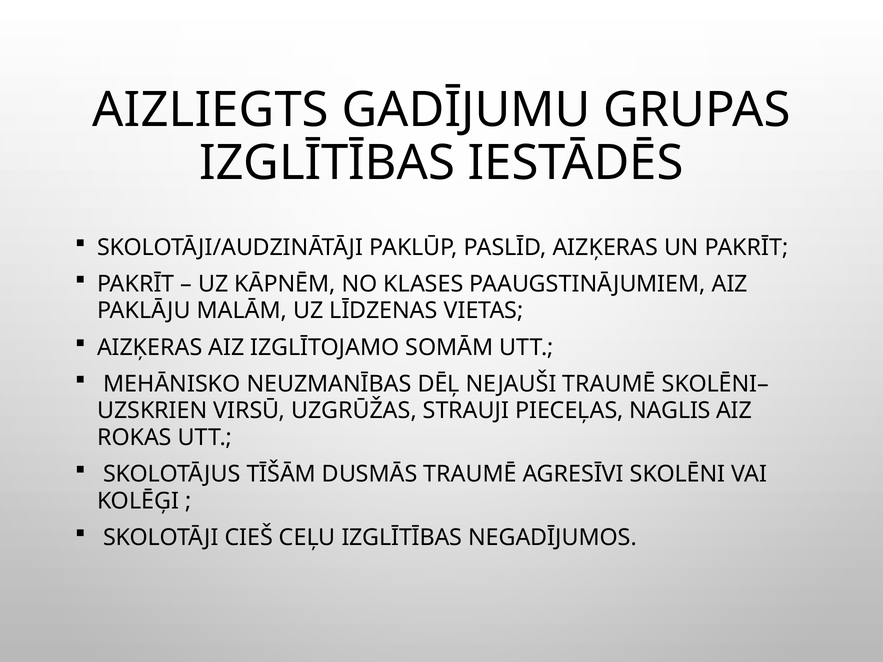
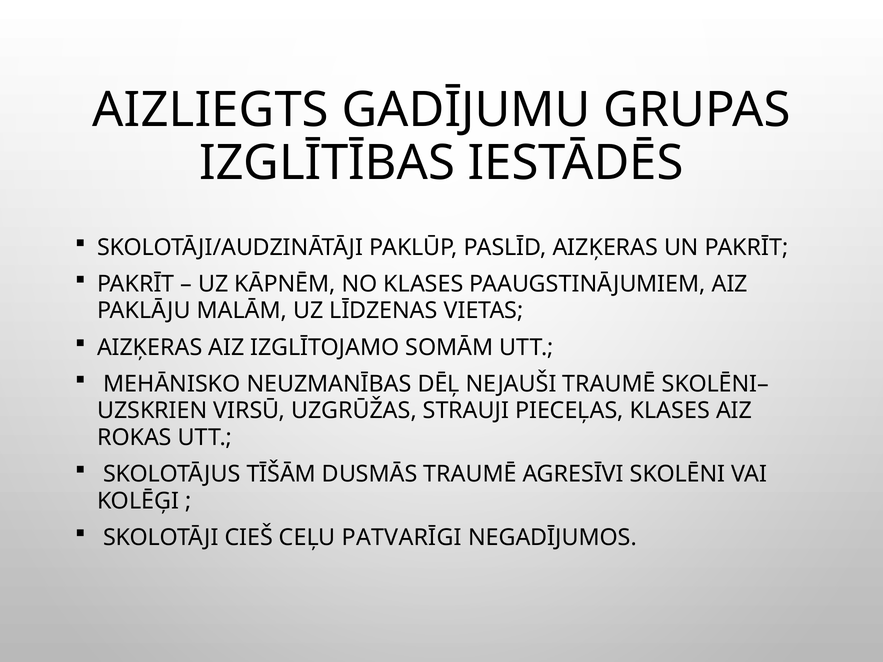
PIECEĻAS NAGLIS: NAGLIS -> KLASES
CEĻU IZGLĪTĪBAS: IZGLĪTĪBAS -> PATVARĪGI
